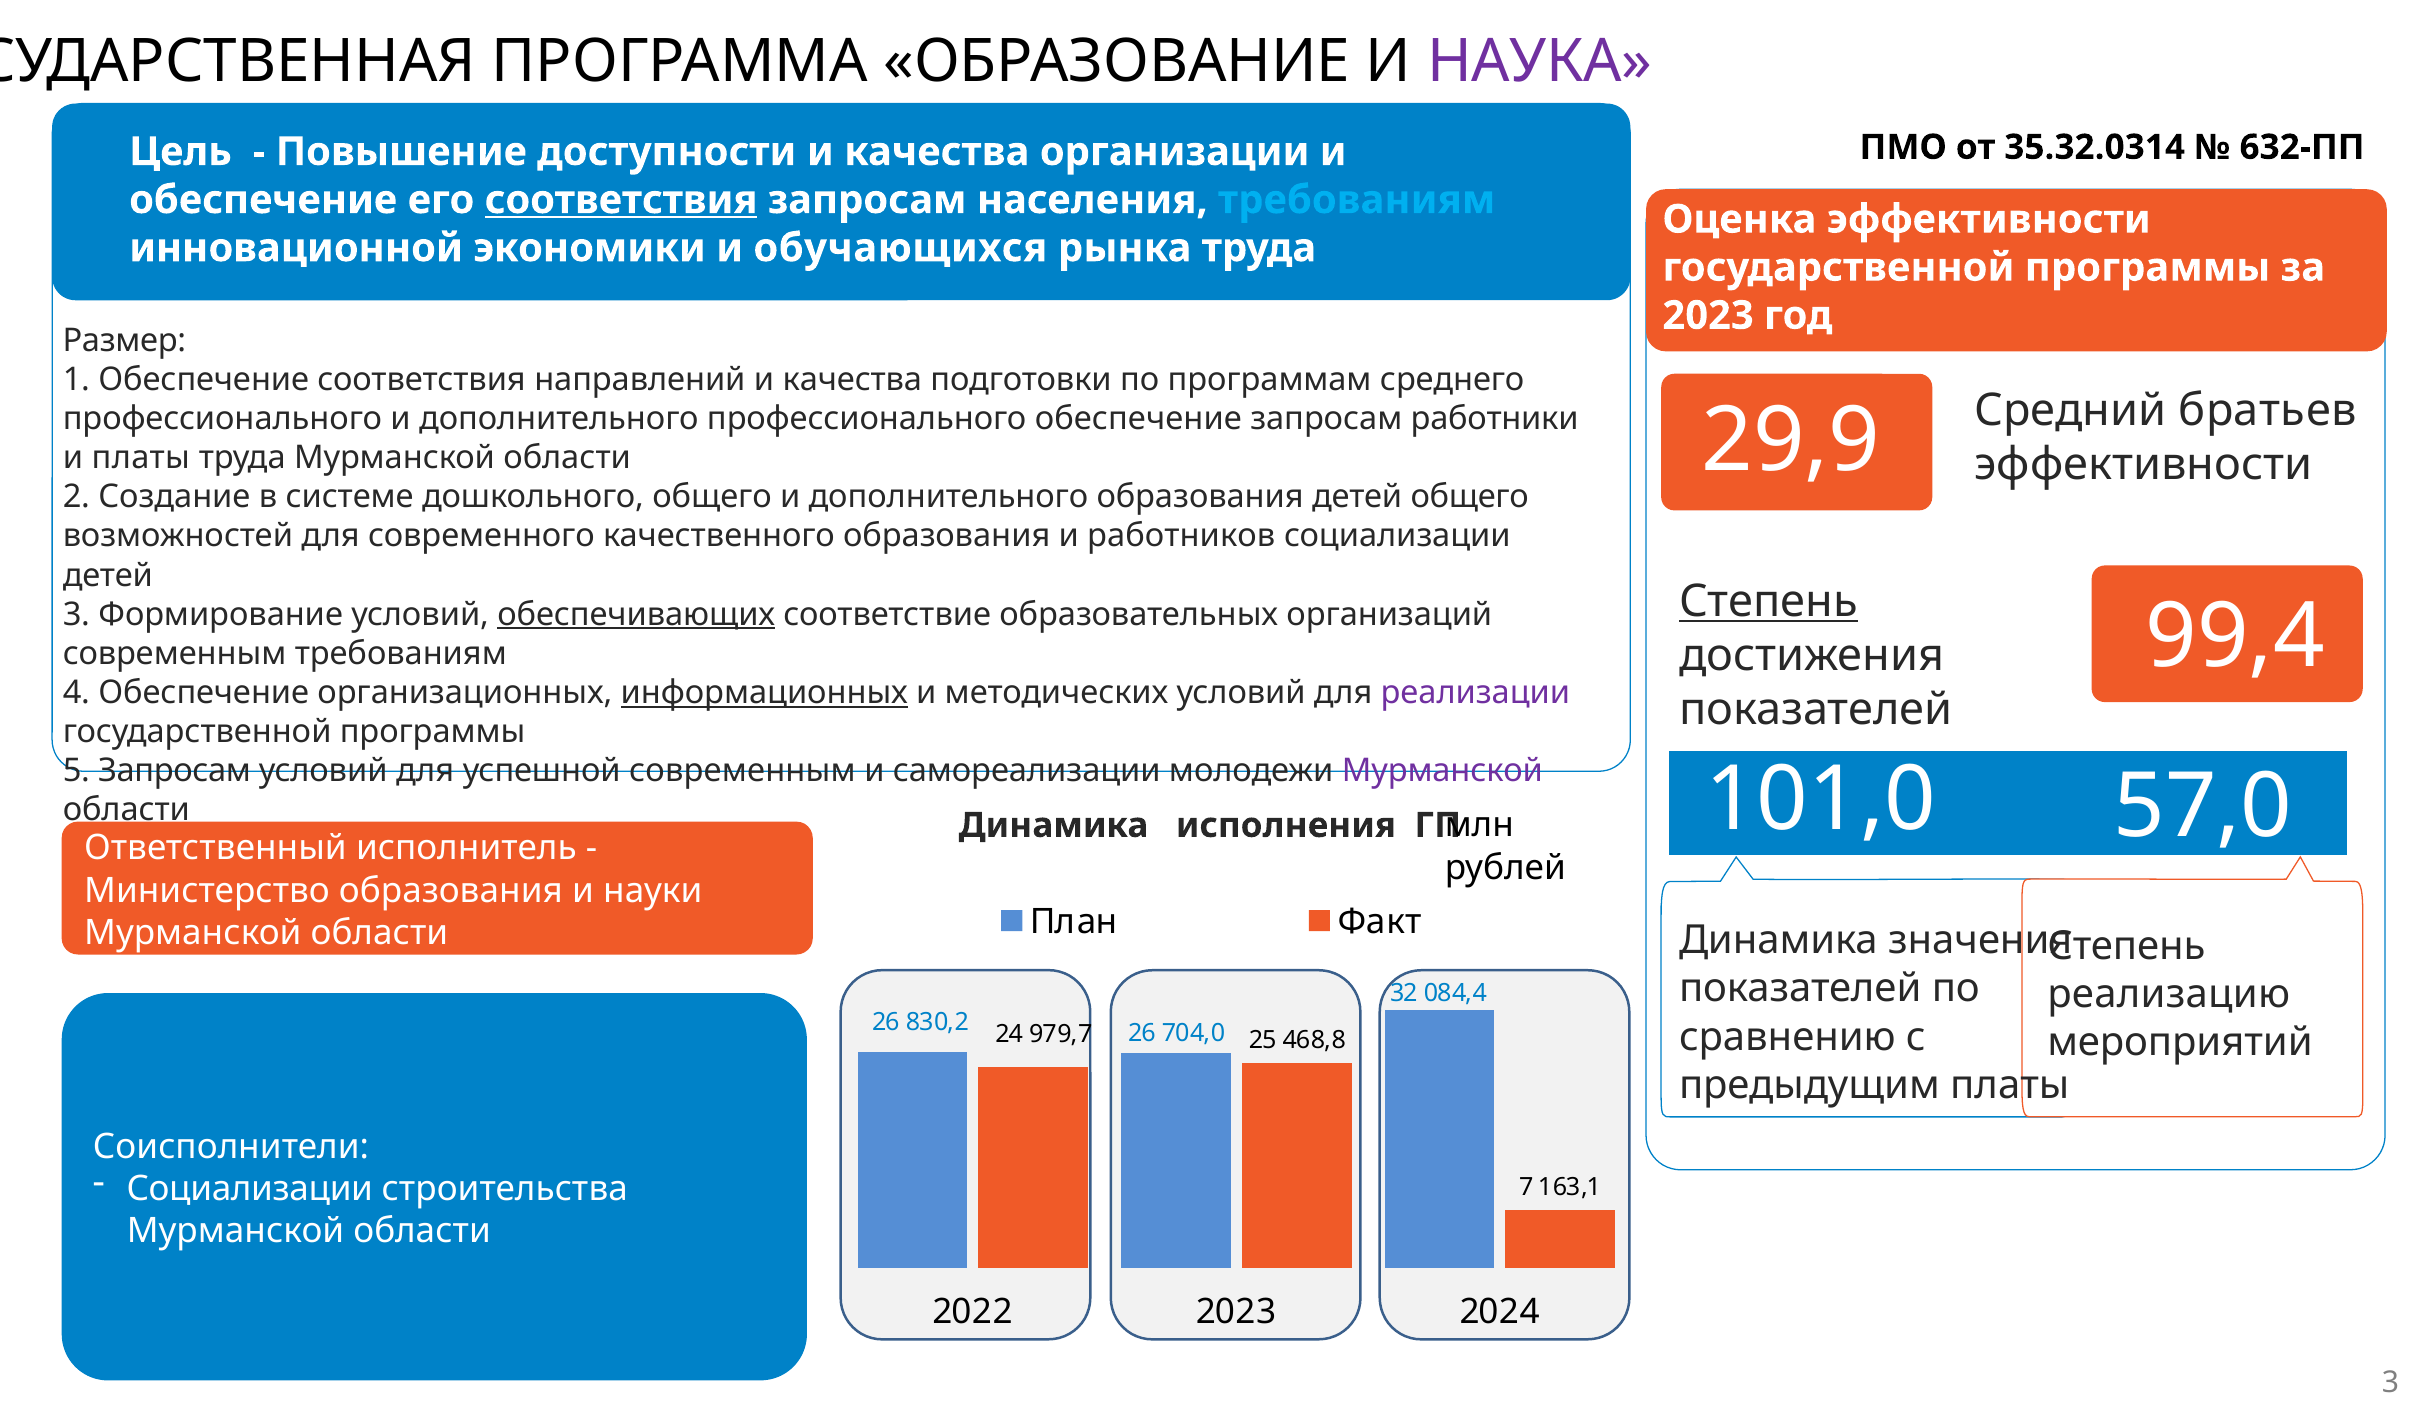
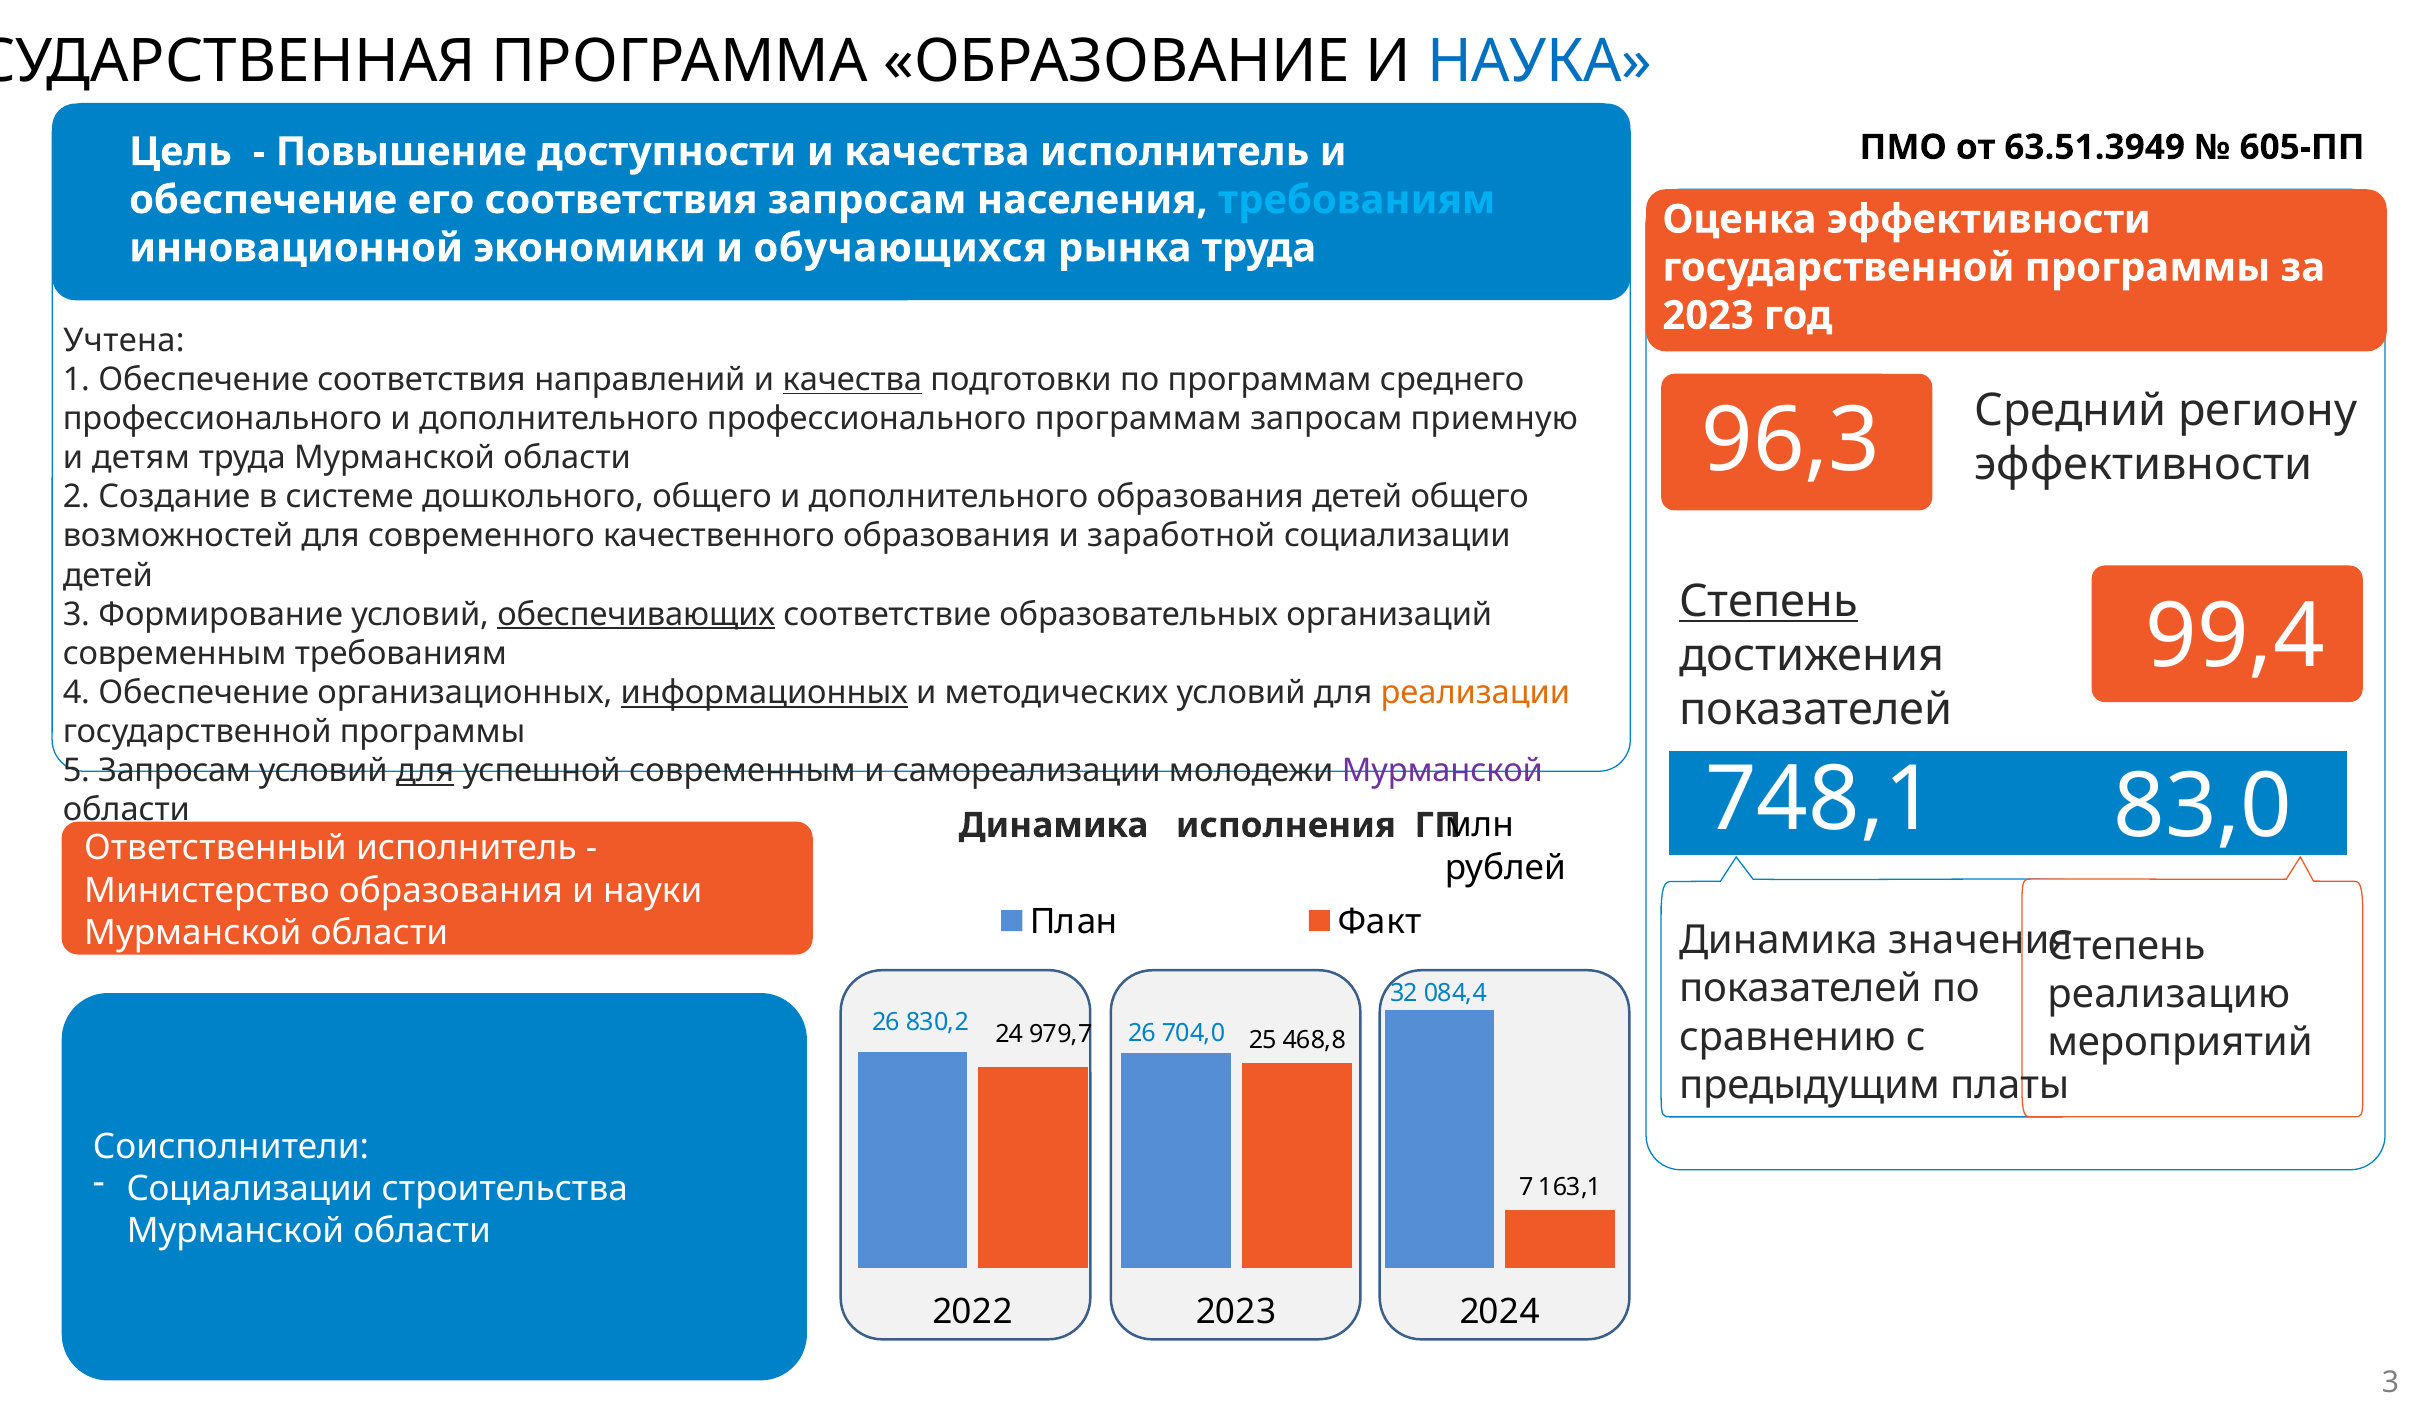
НАУКА colour: purple -> blue
35.32.0314: 35.32.0314 -> 63.51.3949
632-ПП: 632-ПП -> 605-ПП
качества организации: организации -> исполнитель
соответствия at (621, 200) underline: present -> none
Размер: Размер -> Учтена
качества at (852, 380) underline: none -> present
профессионального обеспечение: обеспечение -> программам
работники: работники -> приемную
29,9: 29,9 -> 96,3
братьев: братьев -> региону
и платы: платы -> детям
работников: работников -> заработной
реализации colour: purple -> orange
для at (425, 771) underline: none -> present
101,0: 101,0 -> 748,1
57,0: 57,0 -> 83,0
